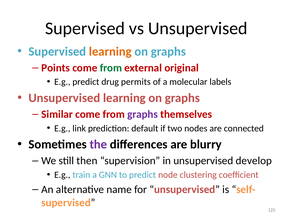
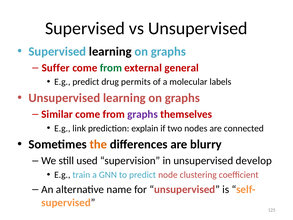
learning at (110, 51) colour: orange -> black
Points: Points -> Suffer
original: original -> general
default: default -> explain
the colour: purple -> orange
then: then -> used
